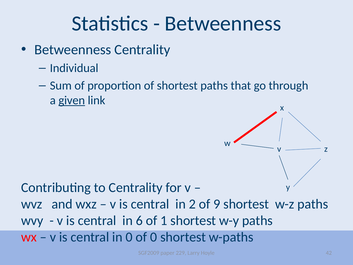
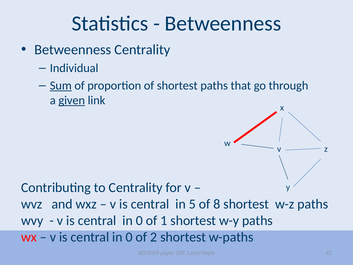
Sum underline: none -> present
2: 2 -> 5
9: 9 -> 8
6 at (139, 220): 6 -> 0
of 0: 0 -> 2
